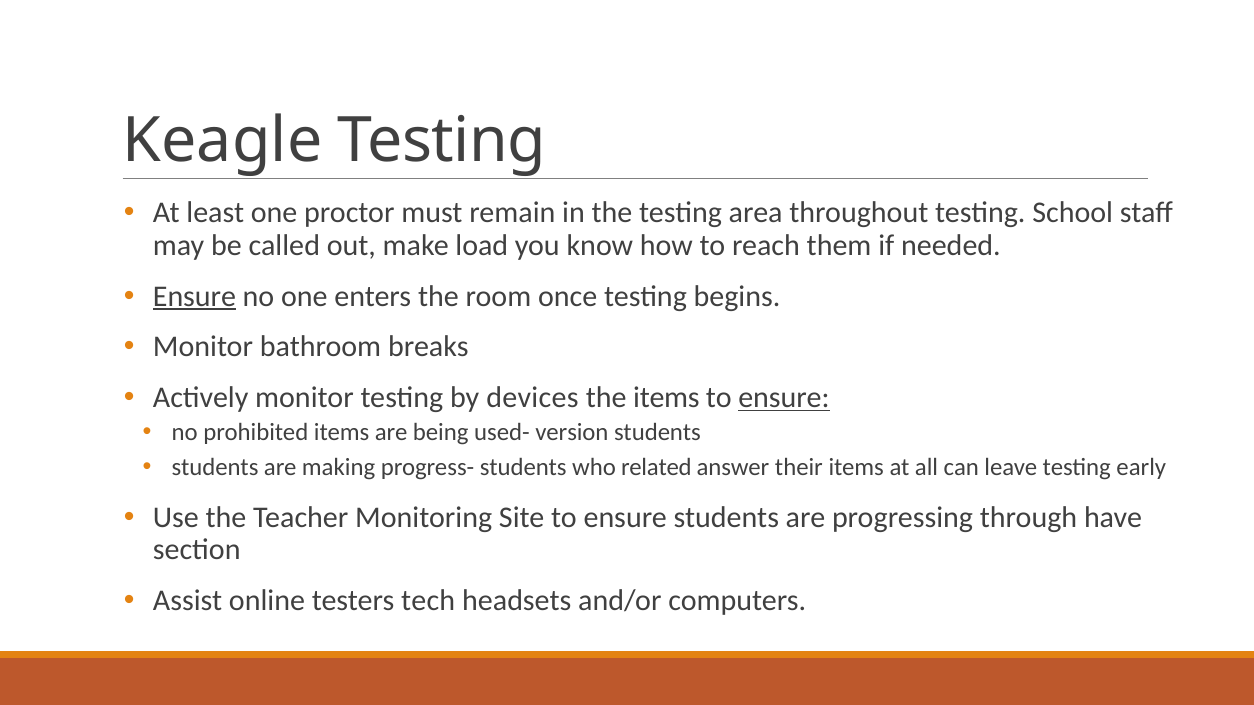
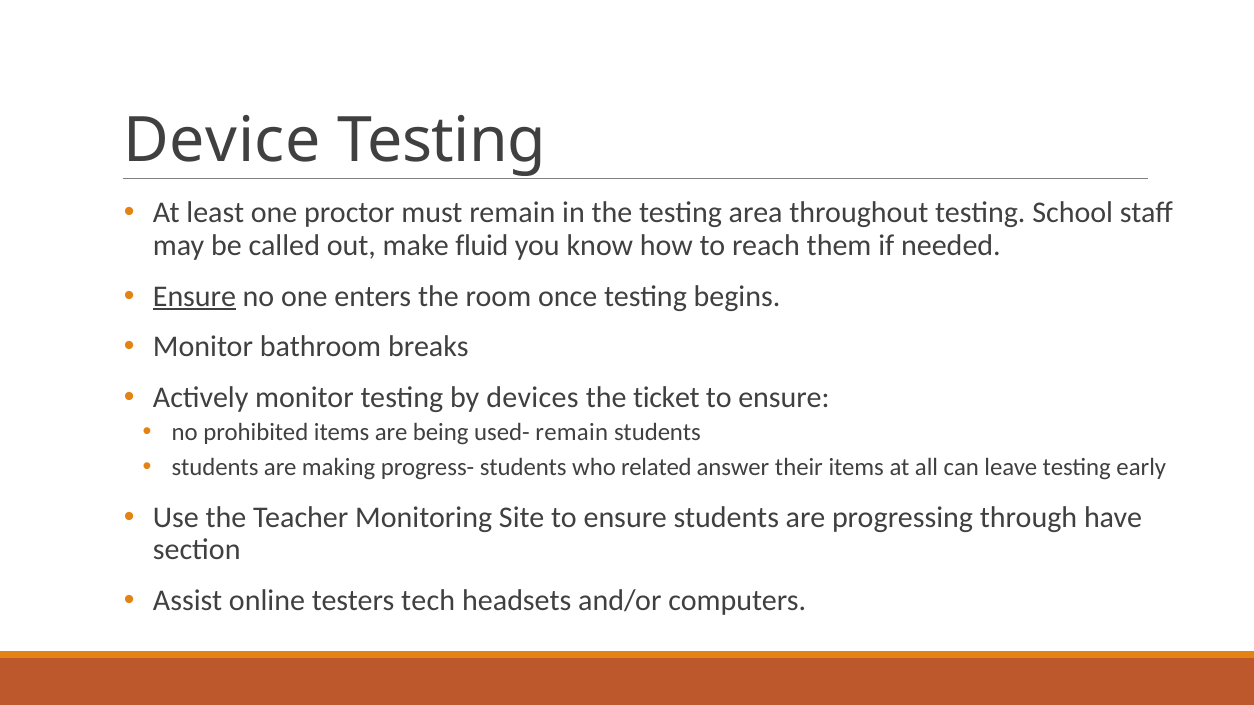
Keagle: Keagle -> Device
load: load -> fluid
the items: items -> ticket
ensure at (784, 398) underline: present -> none
used- version: version -> remain
